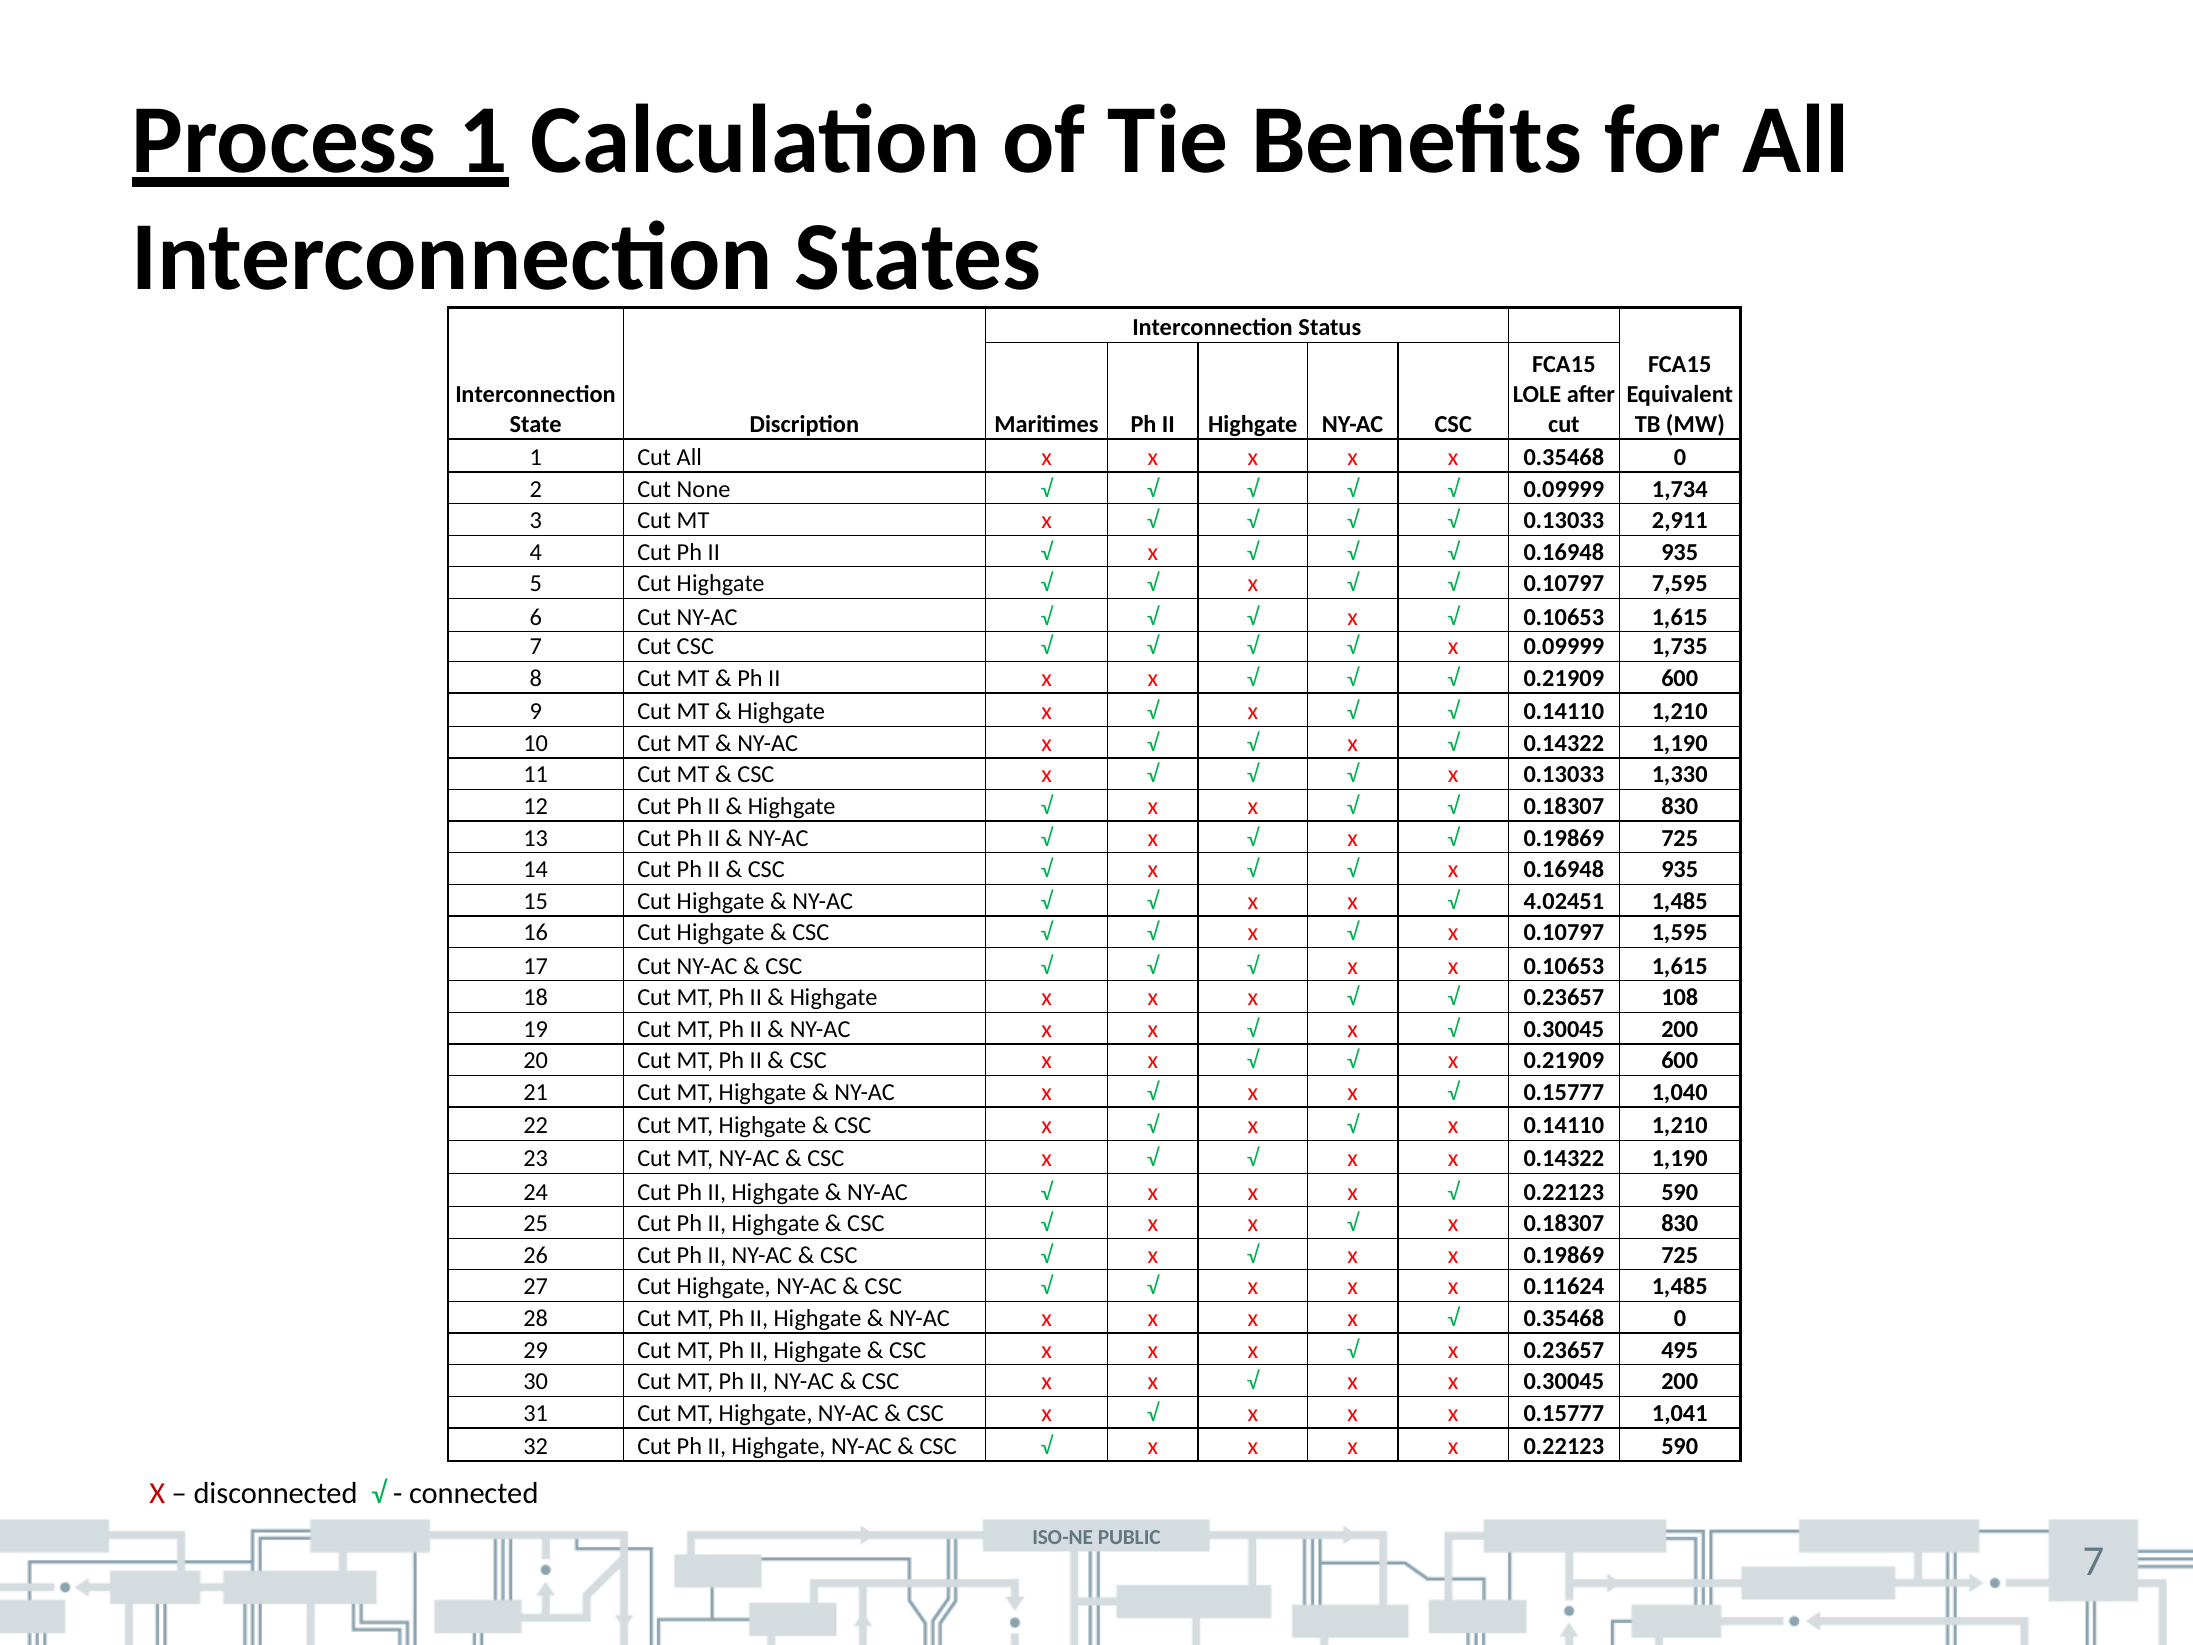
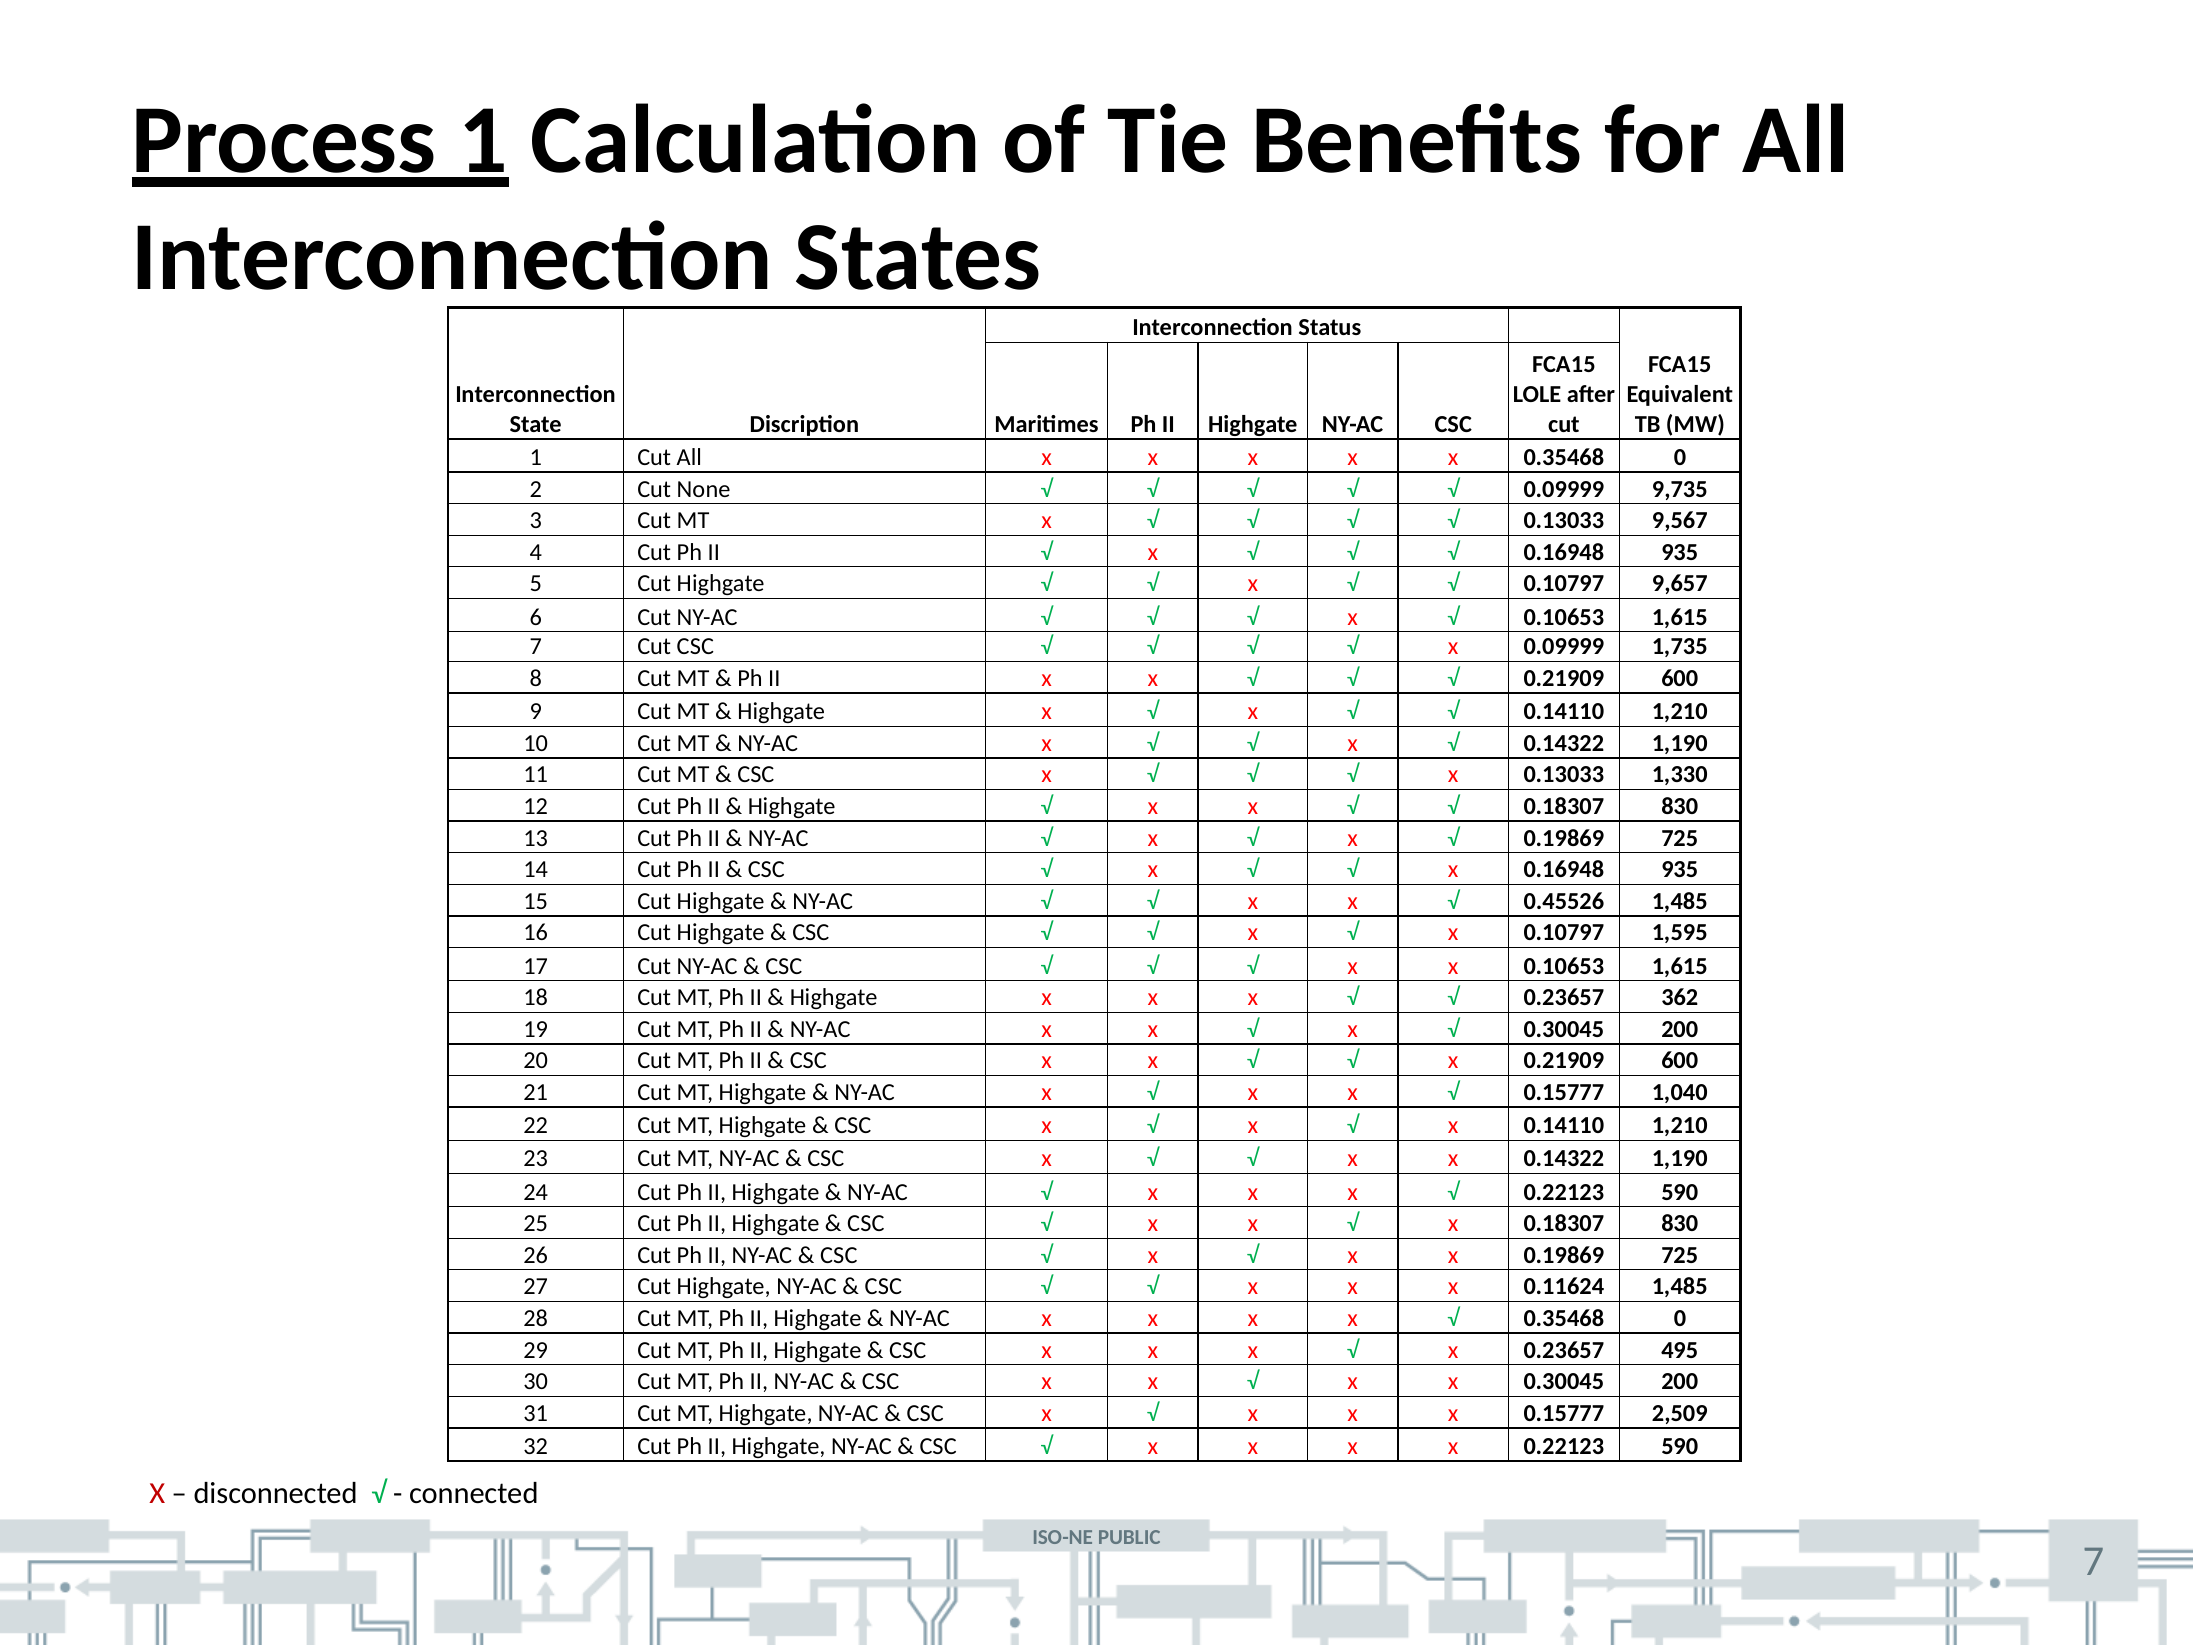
1,734: 1,734 -> 9,735
2,911: 2,911 -> 9,567
7,595: 7,595 -> 9,657
4.02451: 4.02451 -> 0.45526
108: 108 -> 362
1,041: 1,041 -> 2,509
